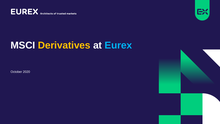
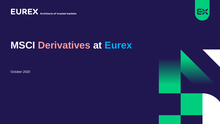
Derivatives colour: yellow -> pink
